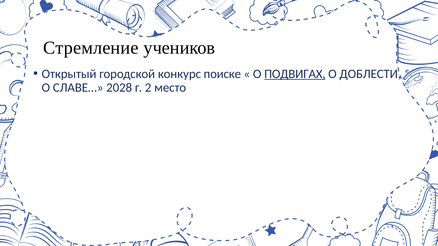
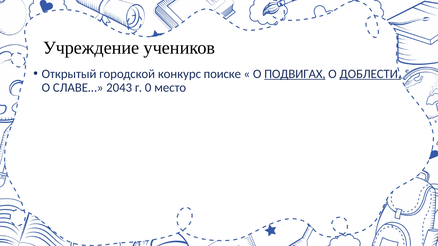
Стремление: Стремление -> Учреждение
ДОБЛЕСТИ underline: none -> present
2028: 2028 -> 2043
2: 2 -> 0
